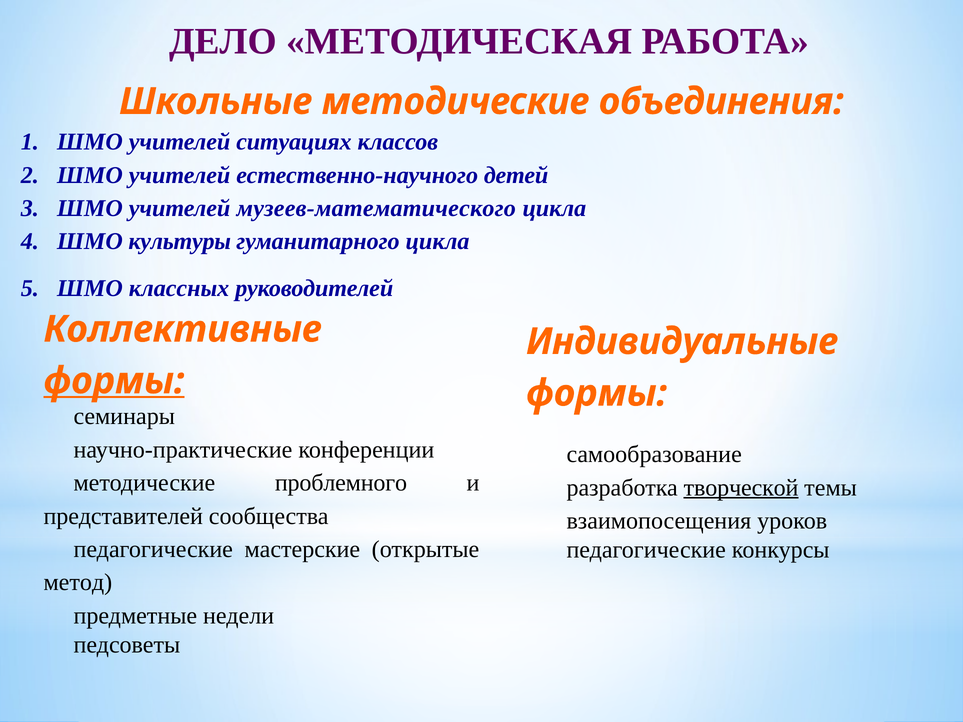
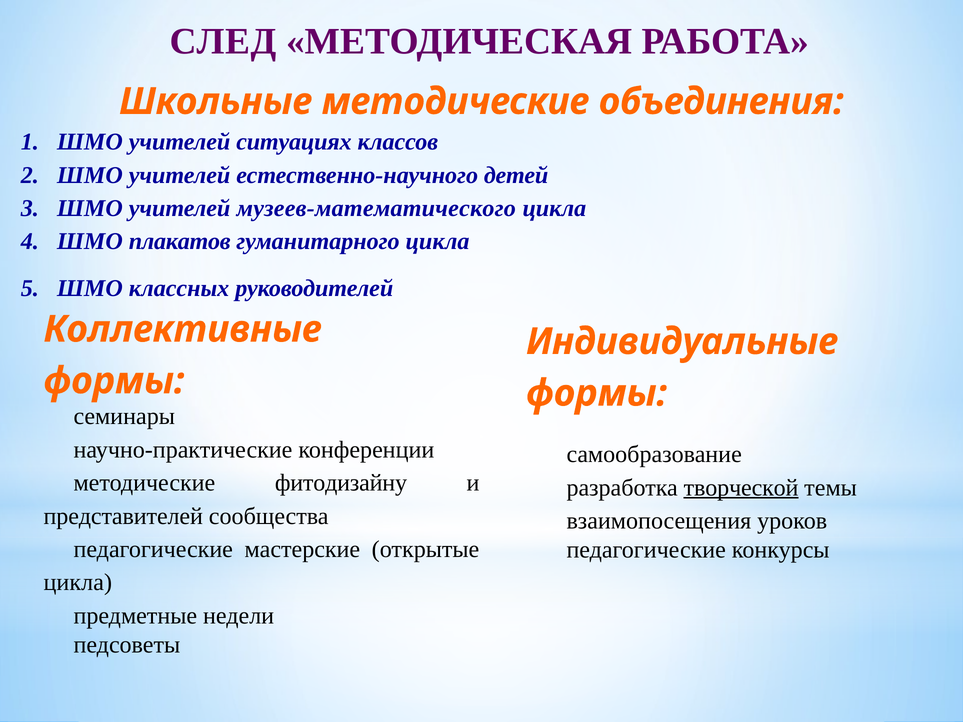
ДЕЛО: ДЕЛО -> СЛЕД
культуры: культуры -> плакатов
формы at (114, 381) underline: present -> none
проблемного: проблемного -> фитодизайну
метод at (78, 583): метод -> цикла
